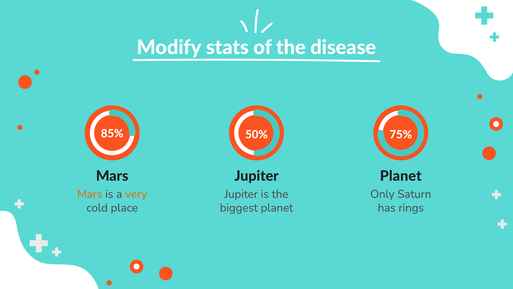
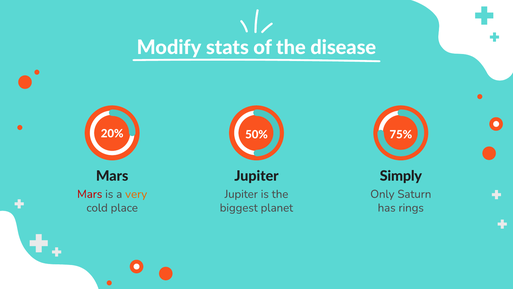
85%: 85% -> 20%
Planet at (401, 176): Planet -> Simply
Mars at (90, 194) colour: orange -> red
